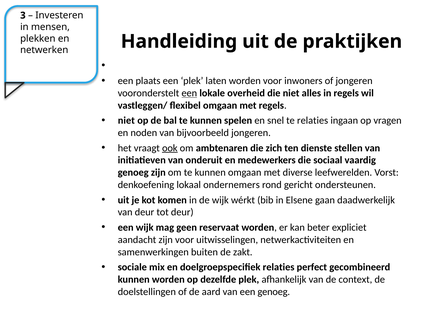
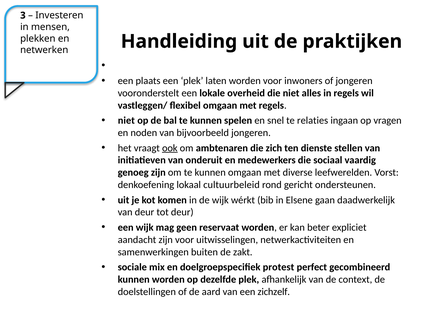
een at (189, 93) underline: present -> none
ondernemers: ondernemers -> cultuurbeleid
doelgroepspecifiek relaties: relaties -> protest
een genoeg: genoeg -> zichzelf
